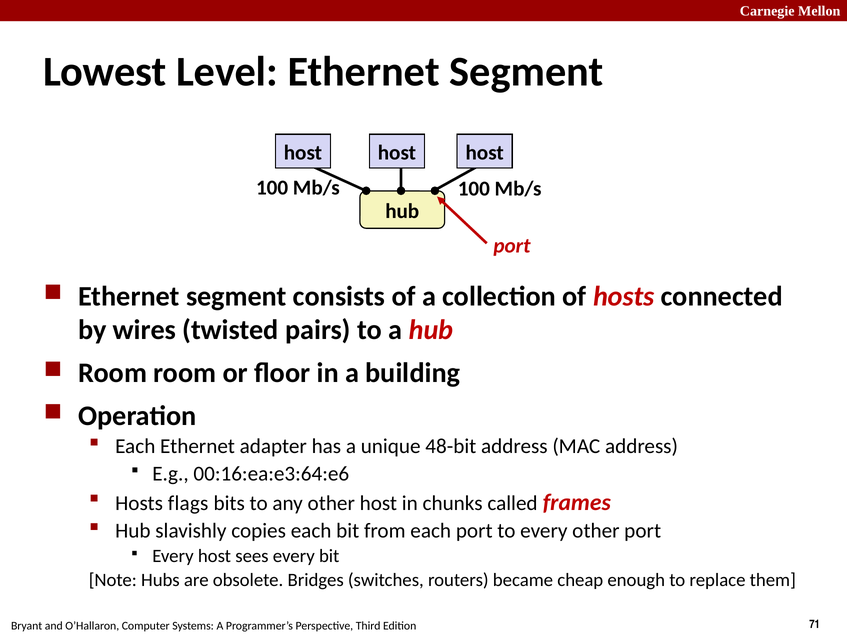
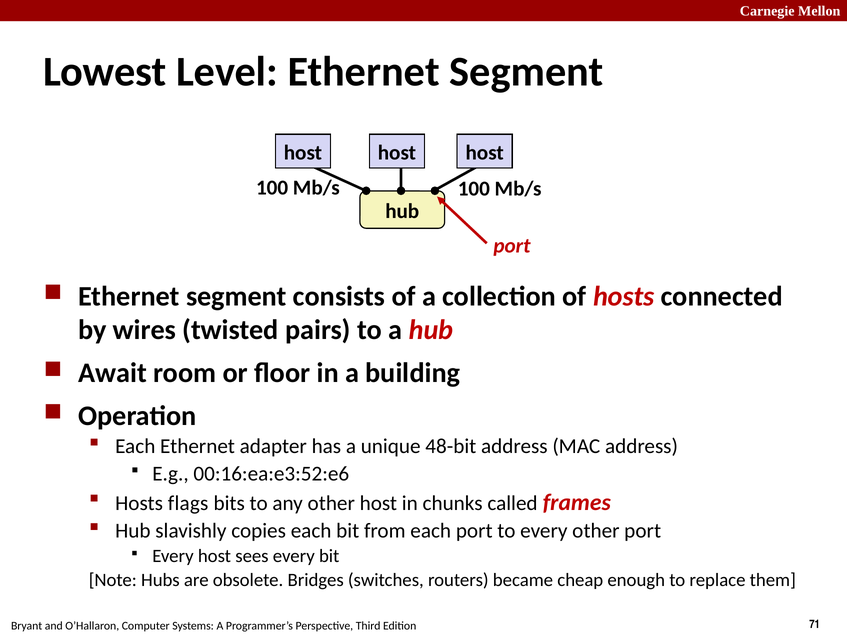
Room at (113, 373): Room -> Await
00:16:ea:e3:64:e6: 00:16:ea:e3:64:e6 -> 00:16:ea:e3:52:e6
